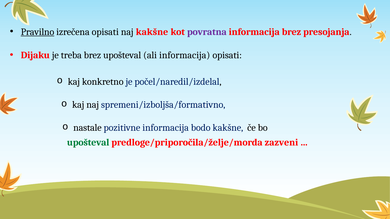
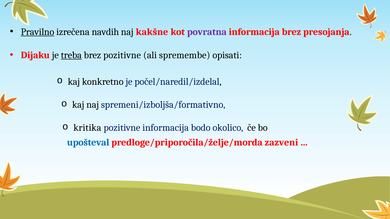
izrečena opisati: opisati -> navdih
treba underline: none -> present
brez upošteval: upošteval -> pozitivne
ali informacija: informacija -> spremembe
nastale: nastale -> kritika
bodo kakšne: kakšne -> okolico
upošteval at (88, 143) colour: green -> blue
